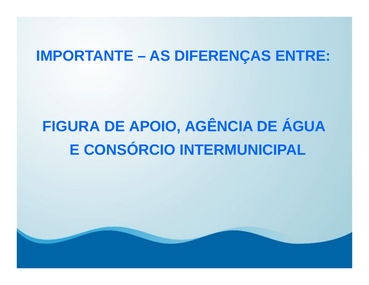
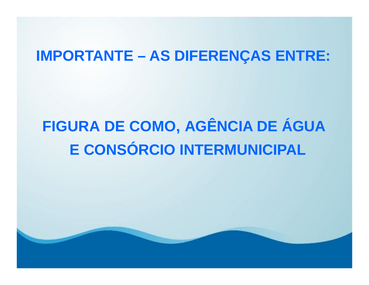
APOIO: APOIO -> COMO
